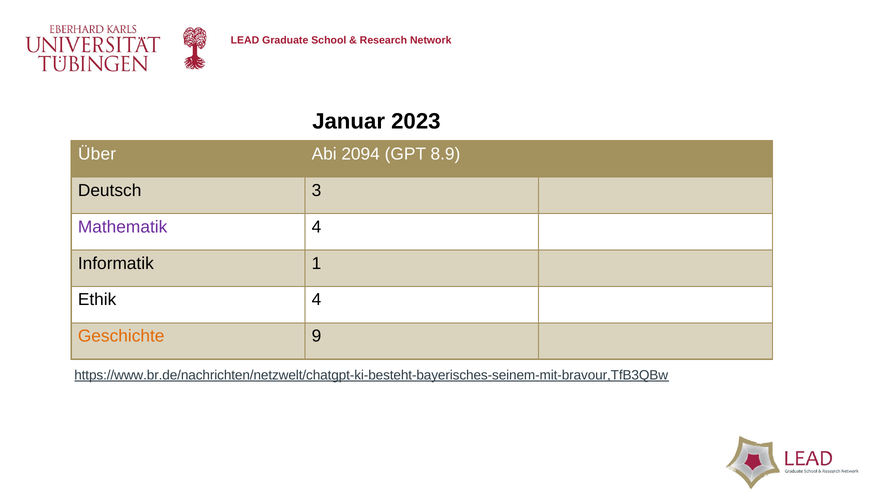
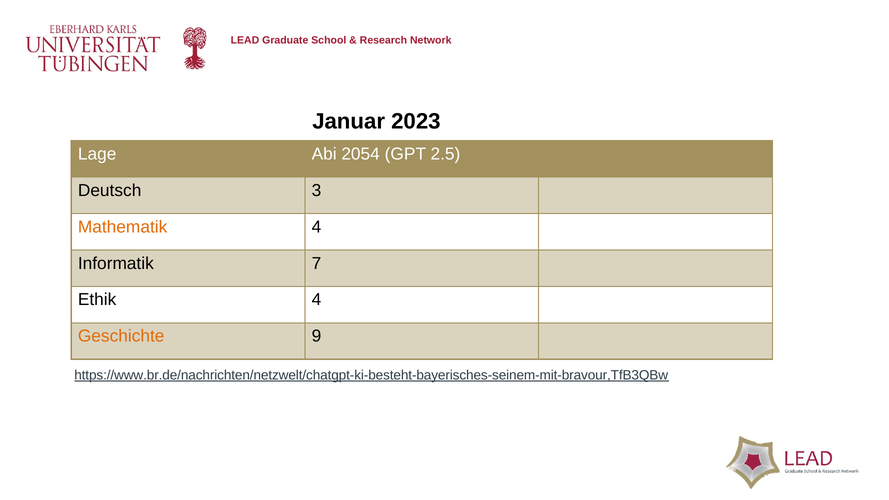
Über: Über -> Lage
2094: 2094 -> 2054
8.9: 8.9 -> 2.5
Mathematik colour: purple -> orange
1: 1 -> 7
